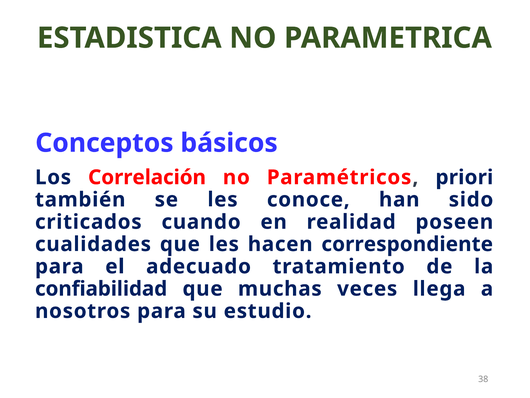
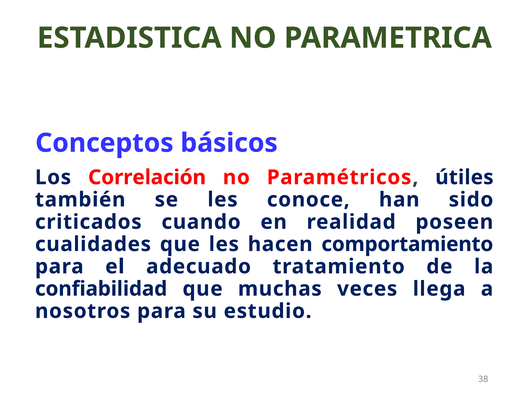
priori: priori -> útiles
correspondiente: correspondiente -> comportamiento
